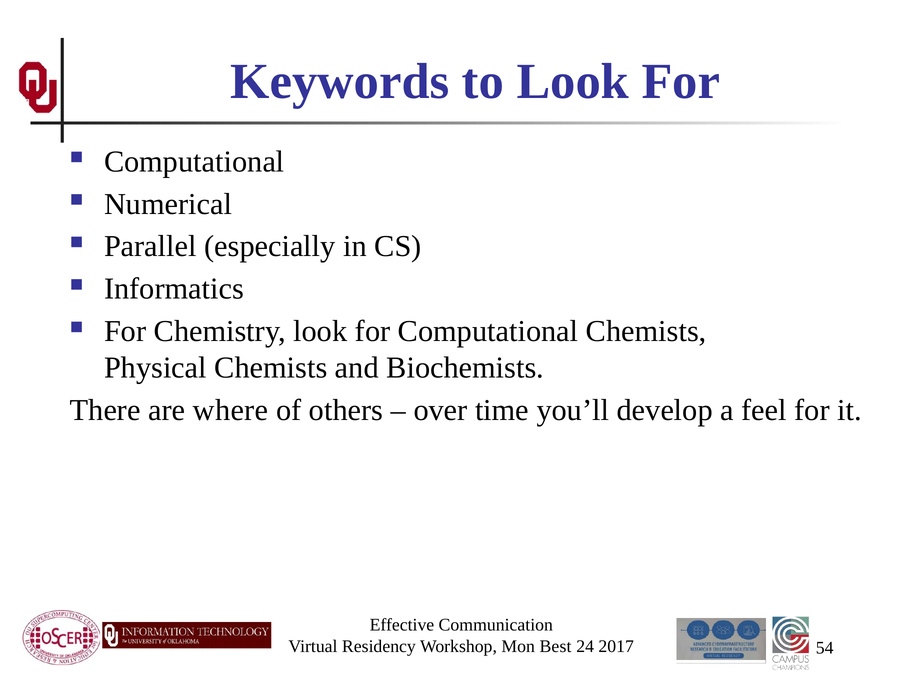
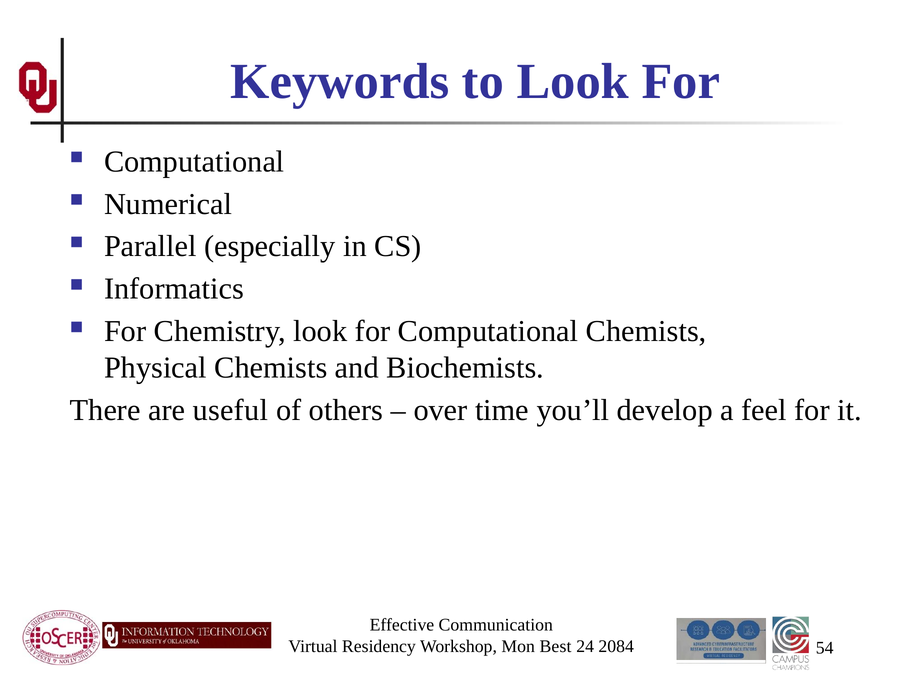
where: where -> useful
2017: 2017 -> 2084
